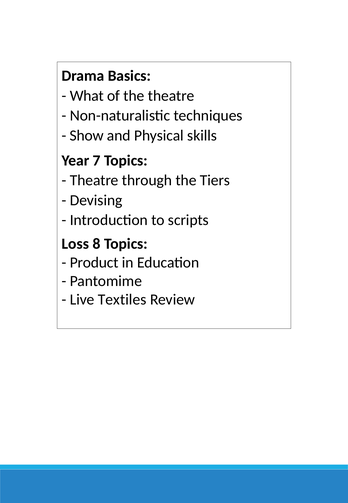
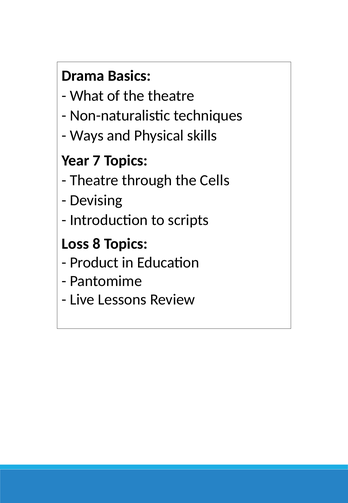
Show: Show -> Ways
Tiers: Tiers -> Cells
Textiles: Textiles -> Lessons
